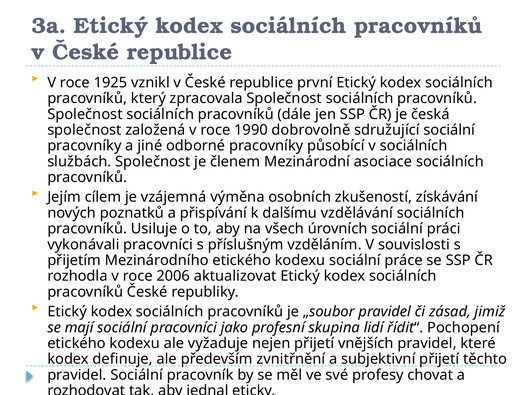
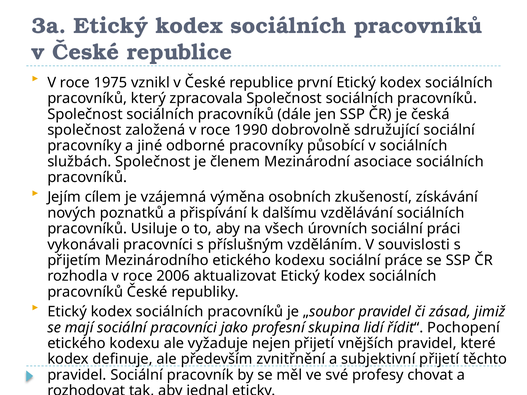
1925: 1925 -> 1975
